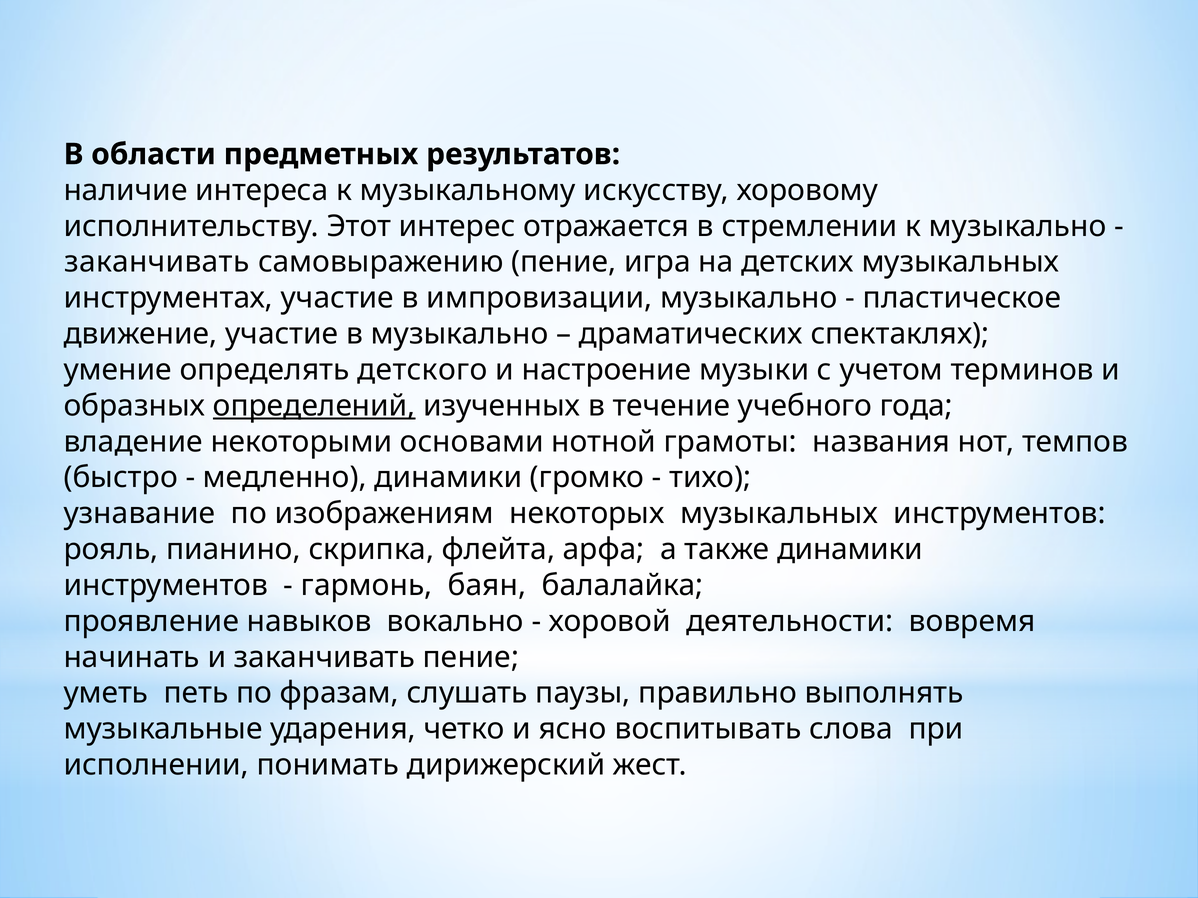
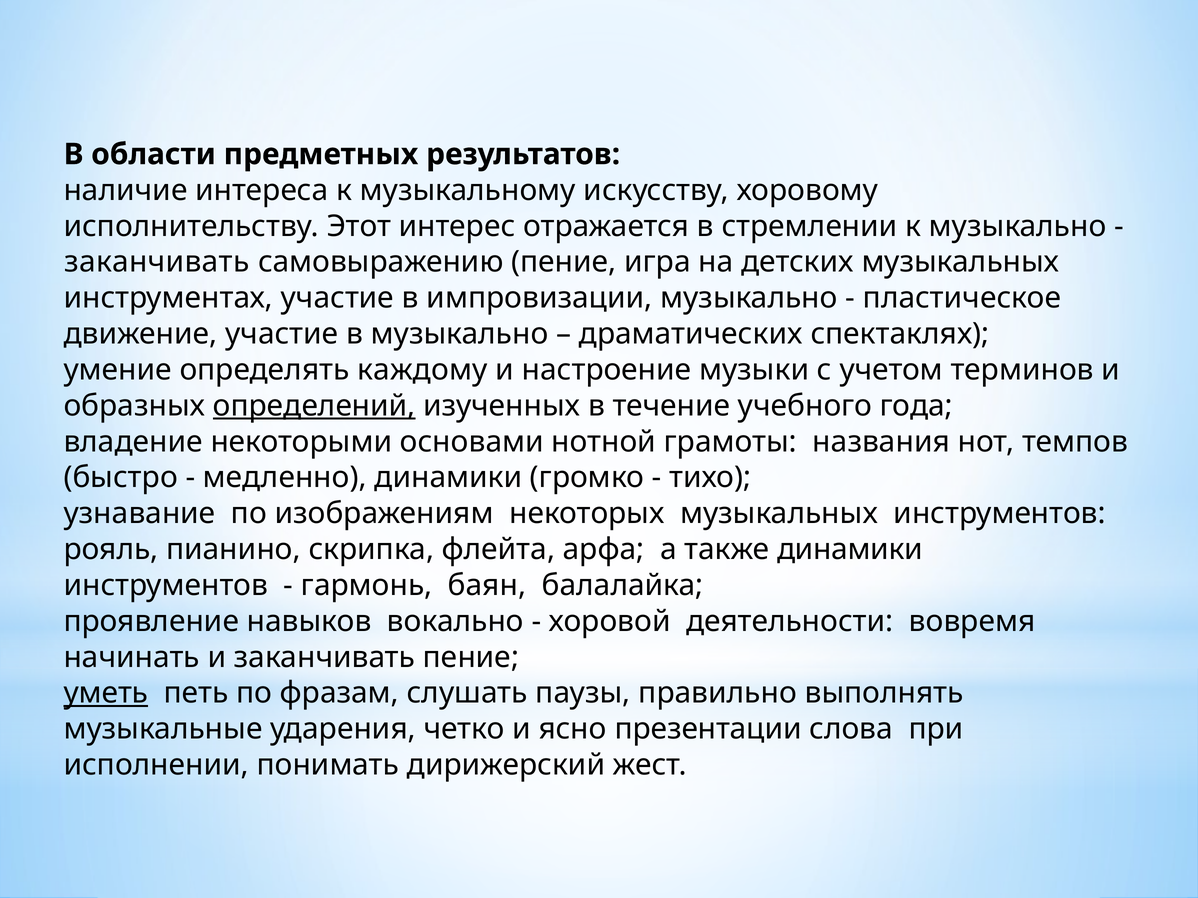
детского: детского -> каждому
уметь underline: none -> present
воспитывать: воспитывать -> презентации
